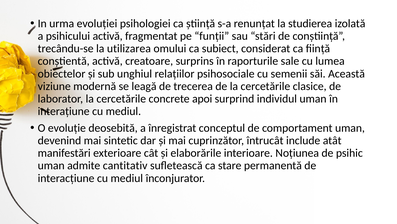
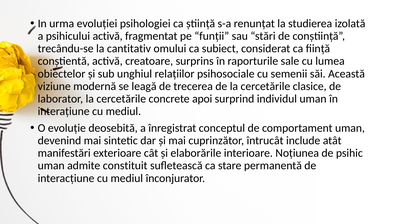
utilizarea: utilizarea -> cantitativ
cantitativ: cantitativ -> constituit
